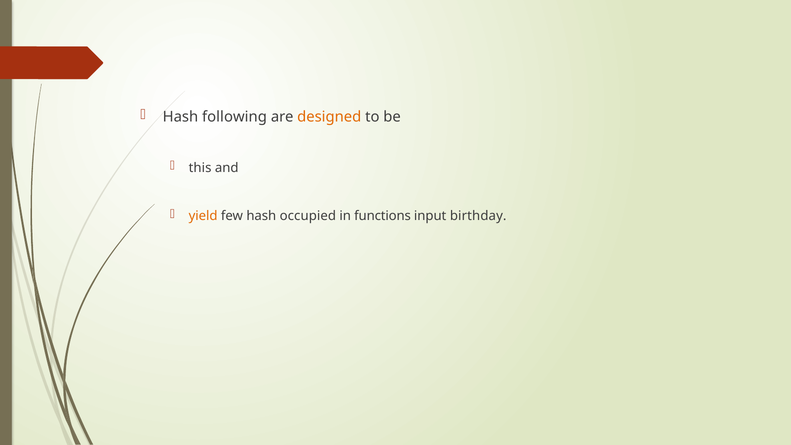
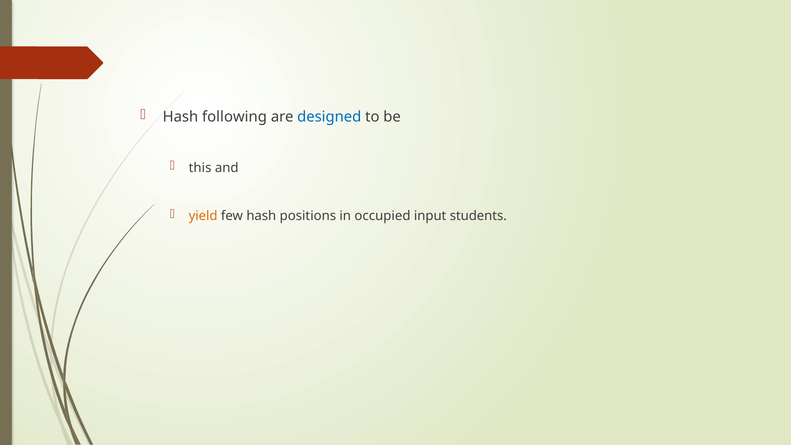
designed colour: orange -> blue
occupied: occupied -> positions
functions: functions -> occupied
birthday: birthday -> students
